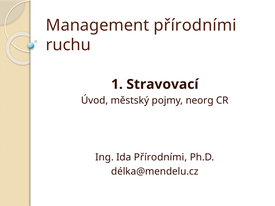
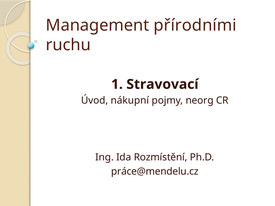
městský: městský -> nákupní
Ida Přírodními: Přírodními -> Rozmístění
délka@mendelu.cz: délka@mendelu.cz -> práce@mendelu.cz
